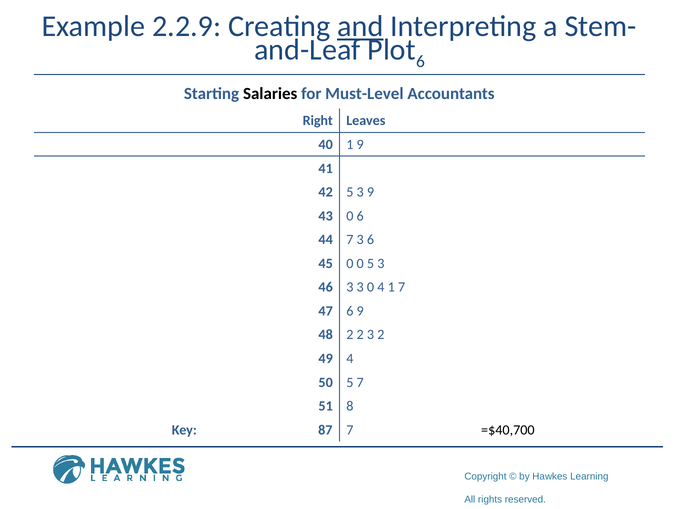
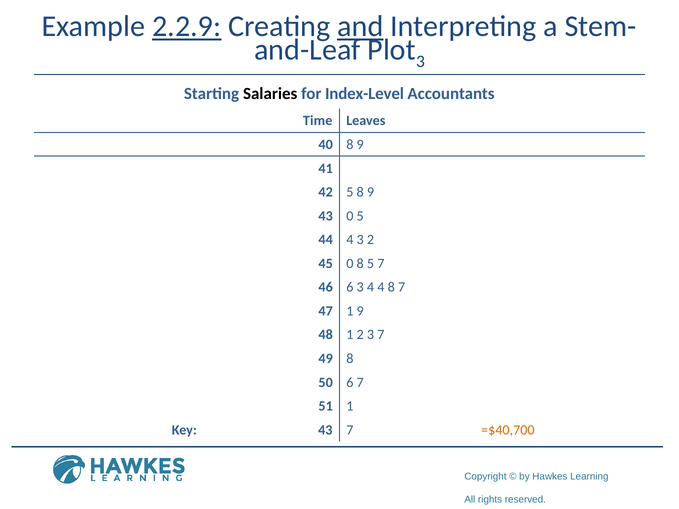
2.2.9 underline: none -> present
6 at (421, 62): 6 -> 3
Must-Level: Must-Level -> Index-Level
Right: Right -> Time
40 1: 1 -> 8
42 5 3: 3 -> 8
0 6: 6 -> 5
44 7: 7 -> 4
3 6: 6 -> 2
0 0: 0 -> 8
3 at (381, 264): 3 -> 7
46 3: 3 -> 6
3 0: 0 -> 4
4 1: 1 -> 8
47 6: 6 -> 1
48 2: 2 -> 1
3 2: 2 -> 7
49 4: 4 -> 8
50 5: 5 -> 6
51 8: 8 -> 1
Key 87: 87 -> 43
=$40,700 colour: black -> orange
